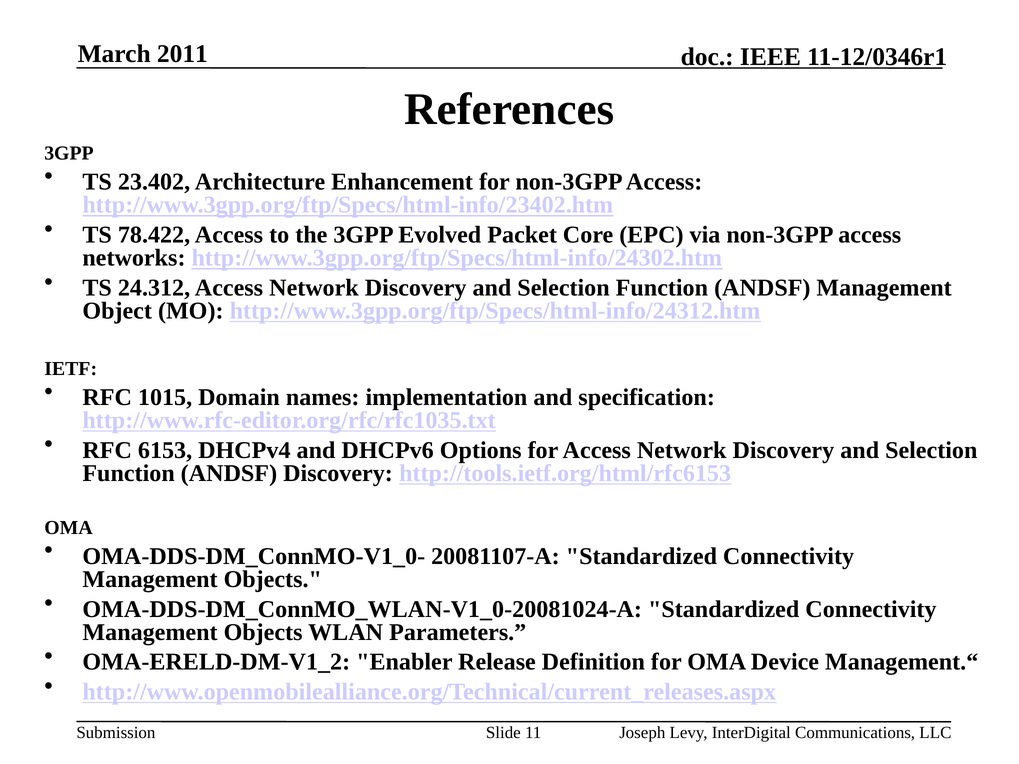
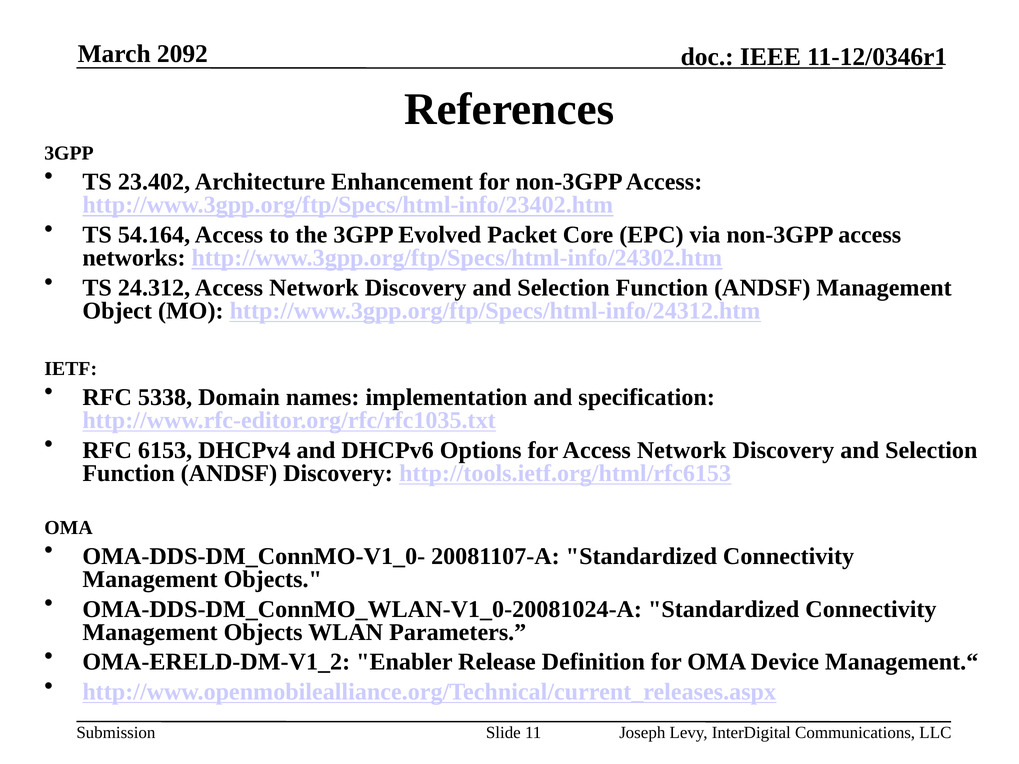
2011: 2011 -> 2092
78.422: 78.422 -> 54.164
1015: 1015 -> 5338
